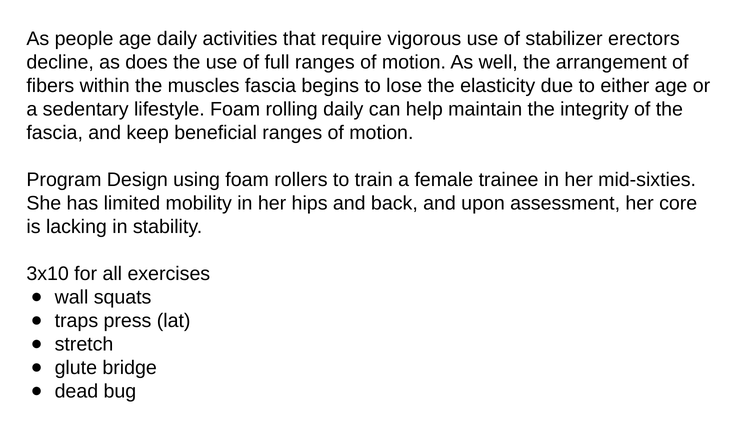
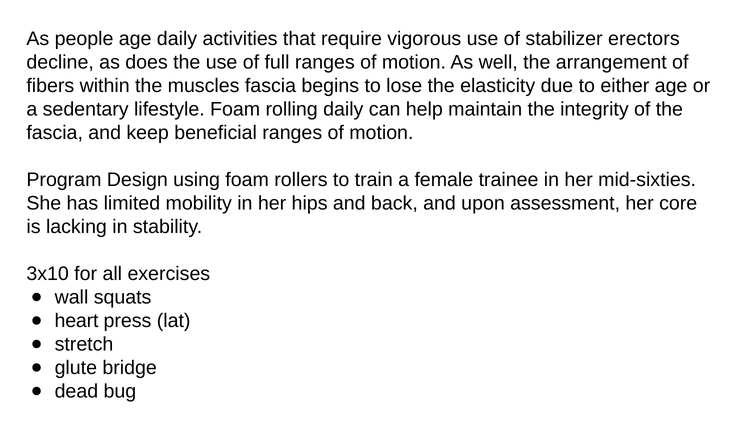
traps: traps -> heart
